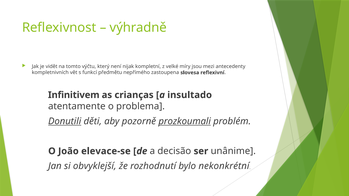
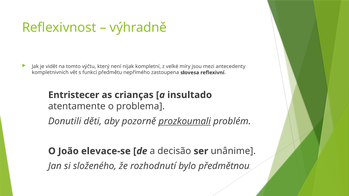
Infinitivem: Infinitivem -> Entristecer
Donutili underline: present -> none
obvyklejší: obvyklejší -> složeného
nekonkrétní: nekonkrétní -> předmětnou
